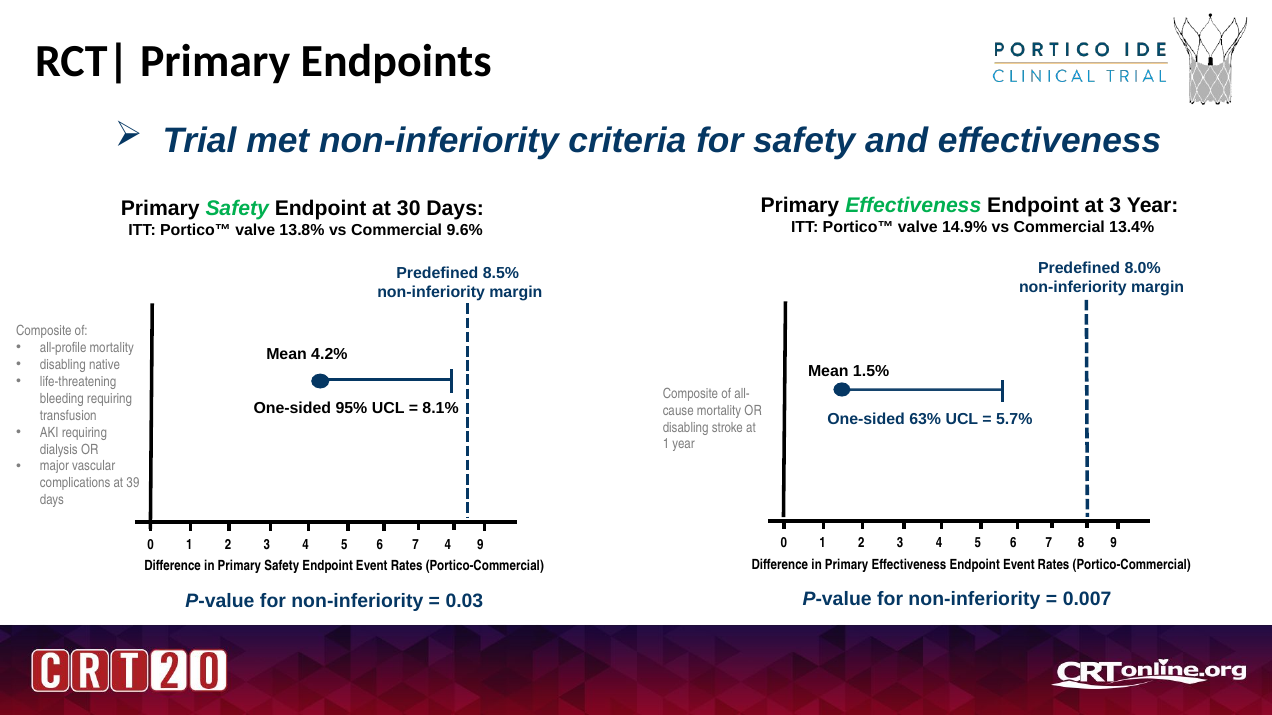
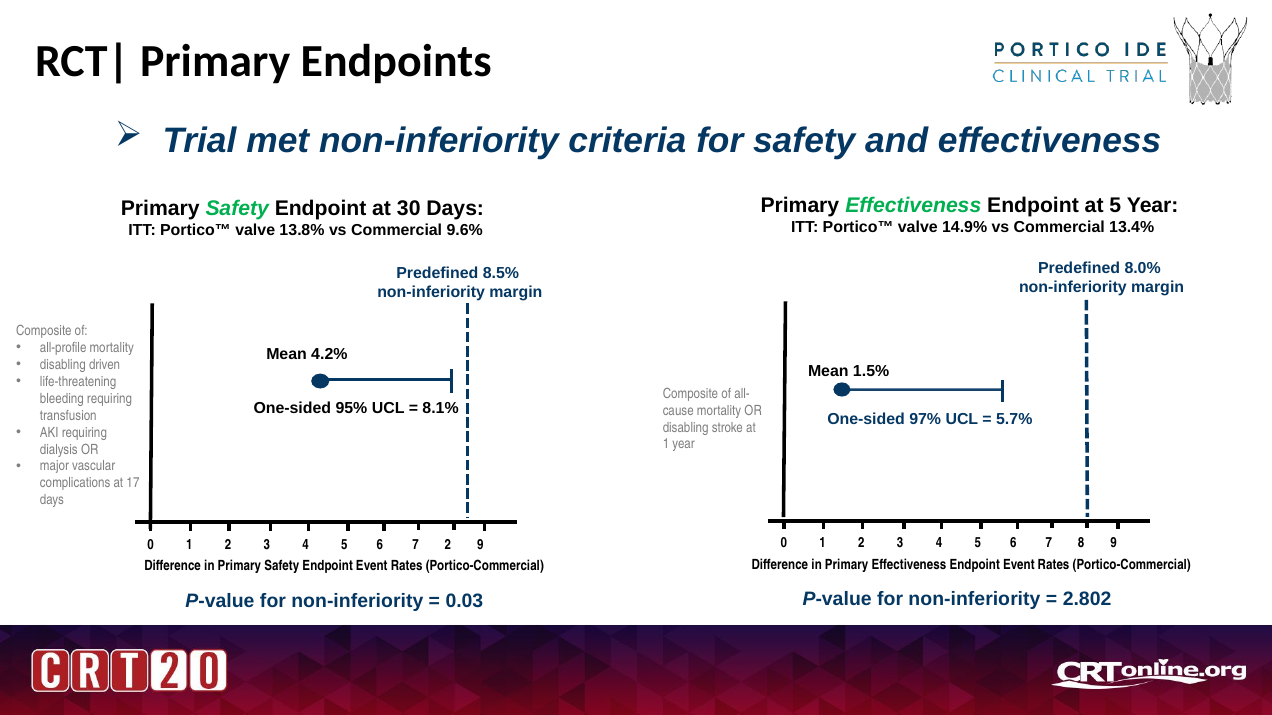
at 3: 3 -> 5
native: native -> driven
63%: 63% -> 97%
39: 39 -> 17
7 4: 4 -> 2
0.007: 0.007 -> 2.802
